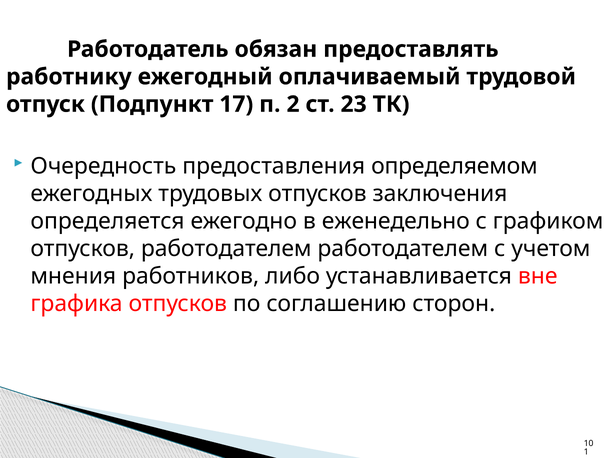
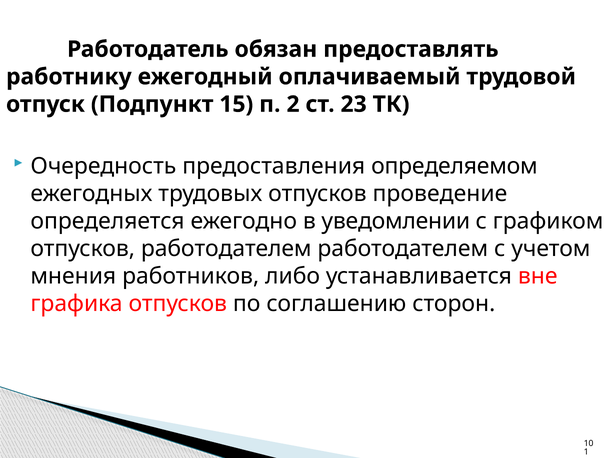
17: 17 -> 15
заключения: заключения -> проведение
еженедельно: еженедельно -> уведомлении
